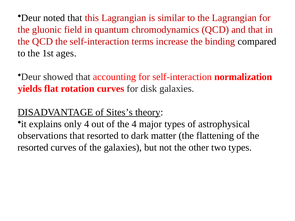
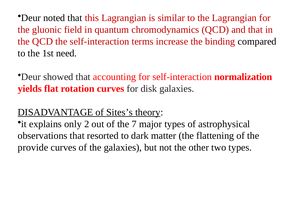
ages: ages -> need
only 4: 4 -> 2
the 4: 4 -> 7
resorted at (33, 148): resorted -> provide
